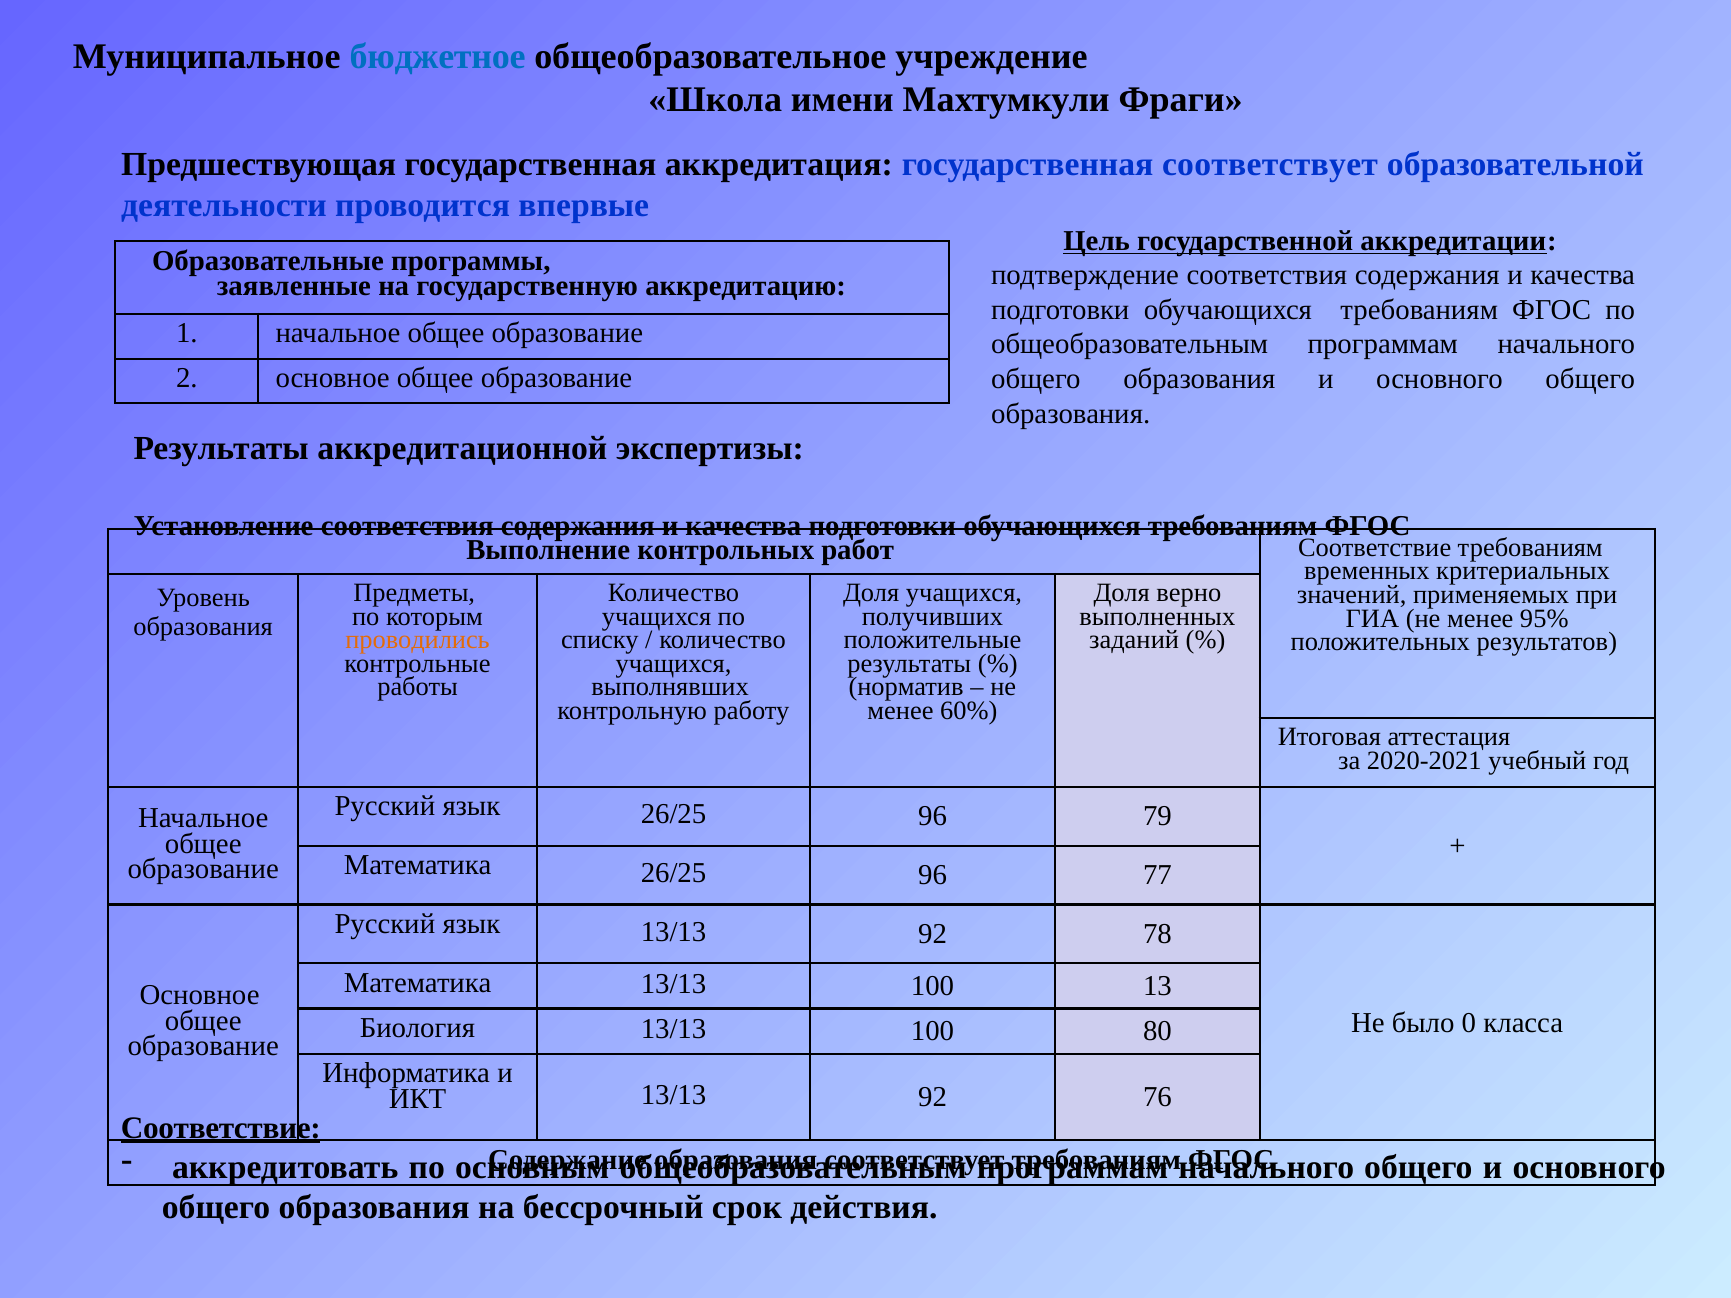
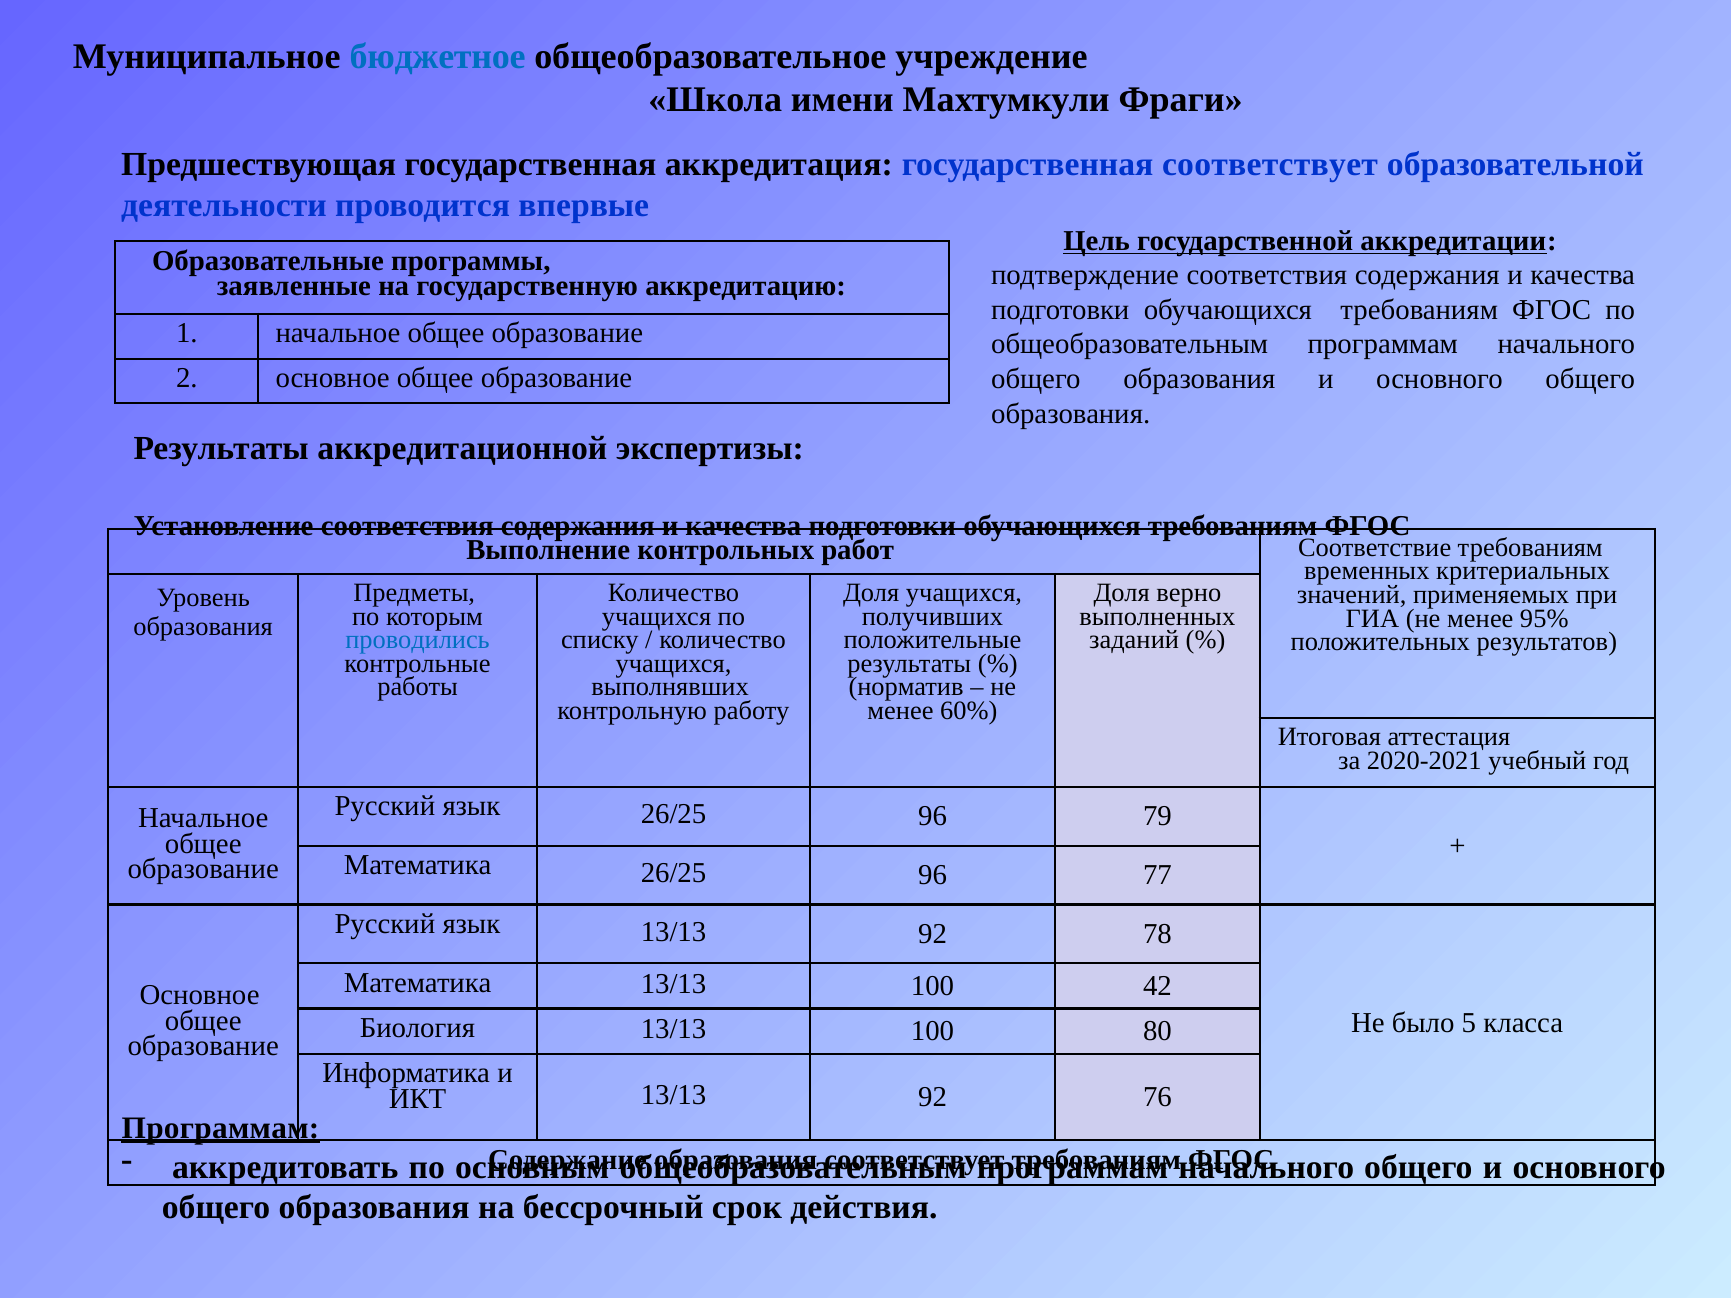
проводились colour: orange -> blue
13: 13 -> 42
0: 0 -> 5
Соответствие at (221, 1128): Соответствие -> Программам
